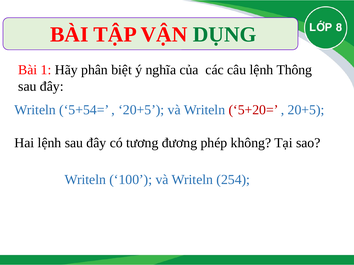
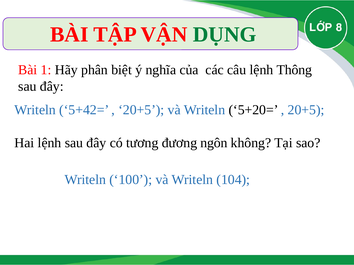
5+54=: 5+54= -> 5+42=
5+20= colour: red -> black
phép: phép -> ngôn
254: 254 -> 104
